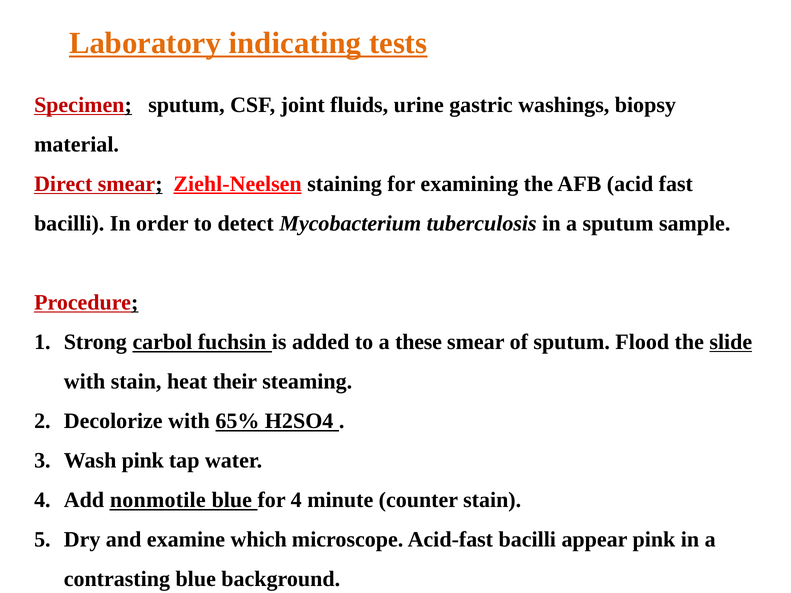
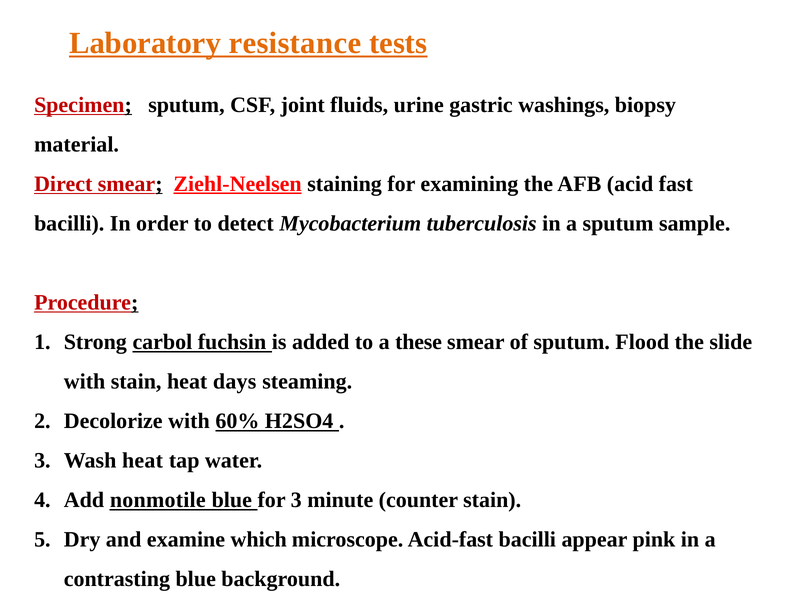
indicating: indicating -> resistance
slide underline: present -> none
their: their -> days
65%: 65% -> 60%
Wash pink: pink -> heat
for 4: 4 -> 3
